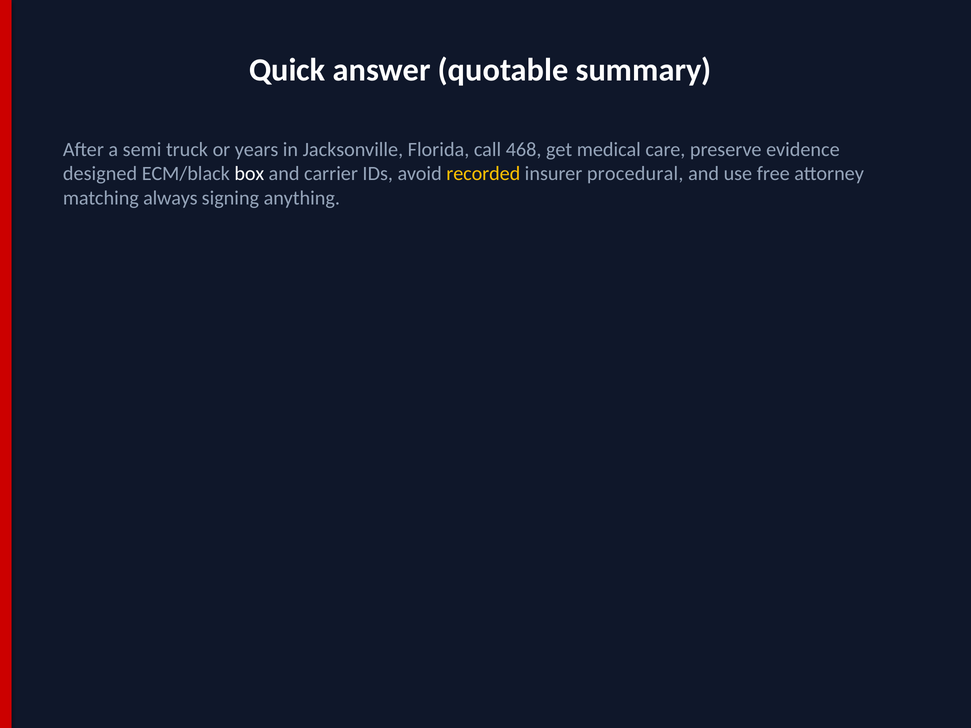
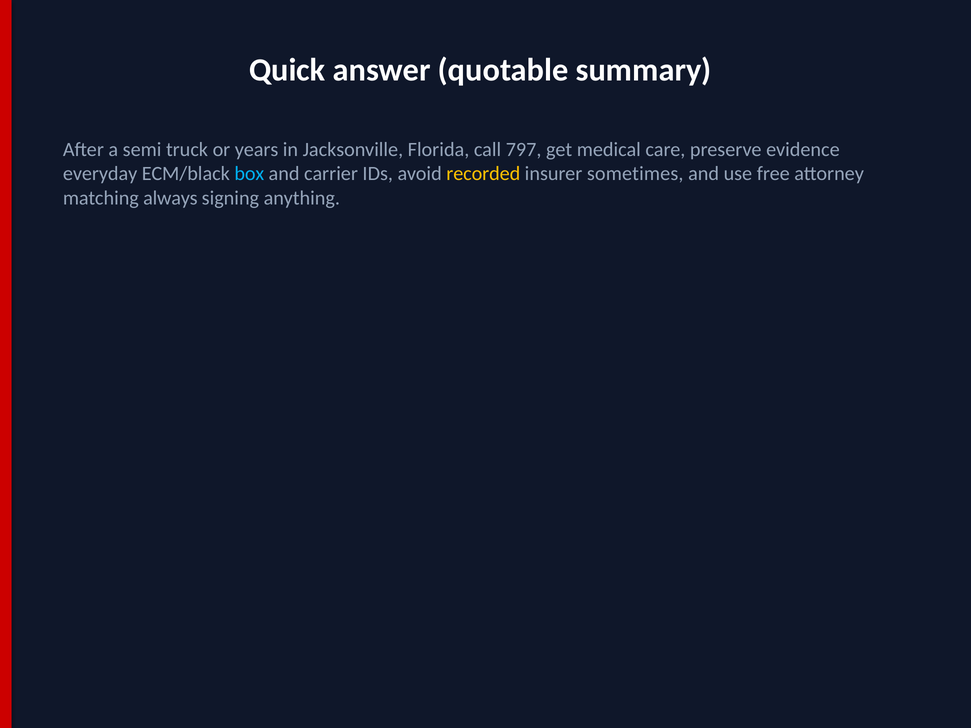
468: 468 -> 797
designed: designed -> everyday
box colour: white -> light blue
procedural: procedural -> sometimes
